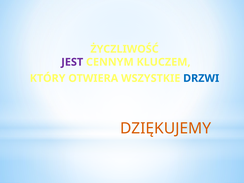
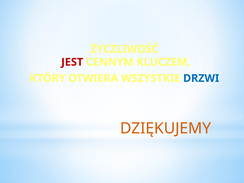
JEST colour: purple -> red
